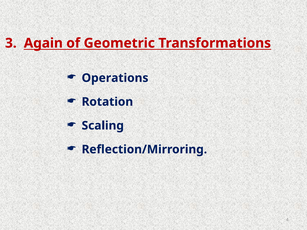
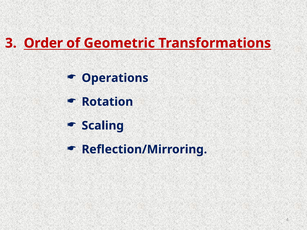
Again: Again -> Order
